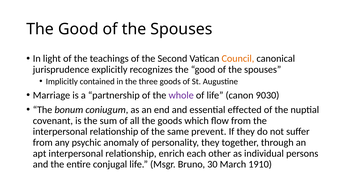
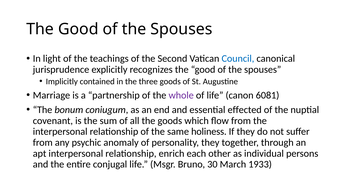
Council colour: orange -> blue
9030: 9030 -> 6081
prevent: prevent -> holiness
1910: 1910 -> 1933
